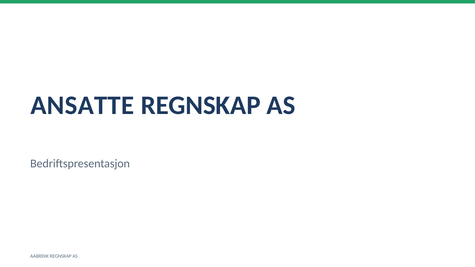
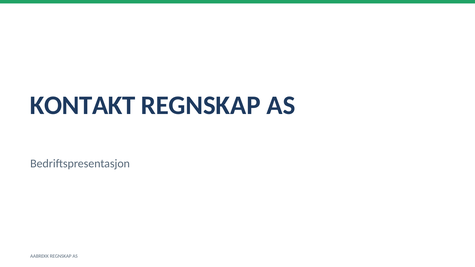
ANSATTE: ANSATTE -> KONTAKT
